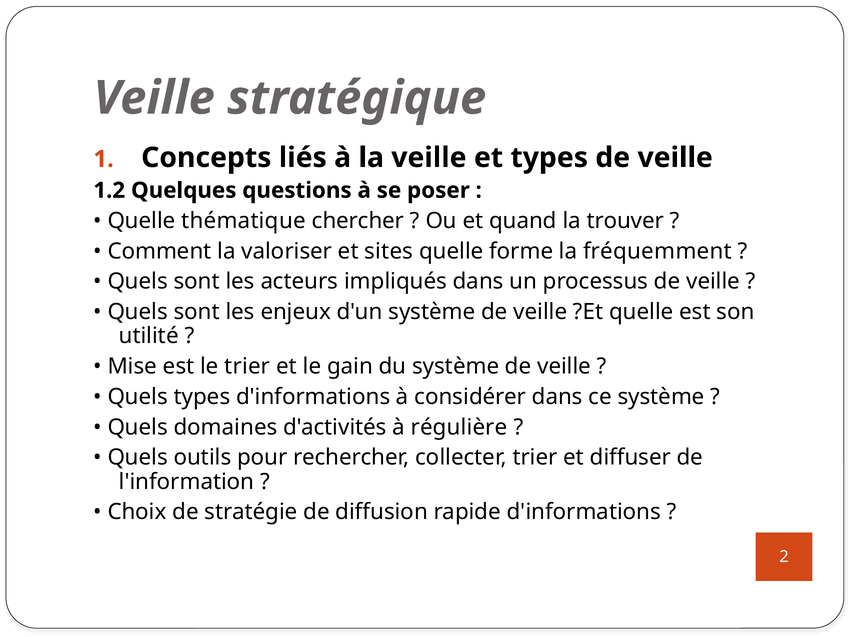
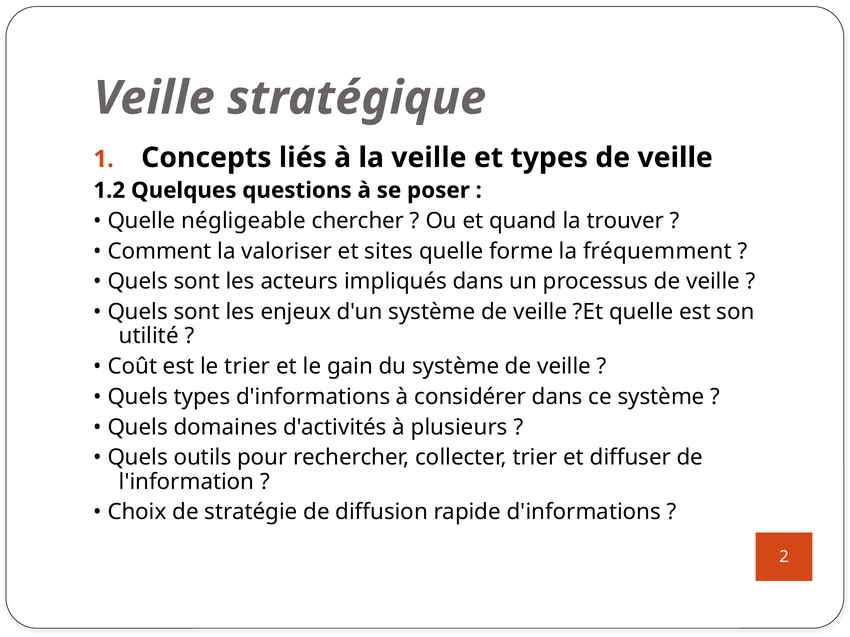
thématique: thématique -> négligeable
Mise: Mise -> Coût
régulière: régulière -> plusieurs
